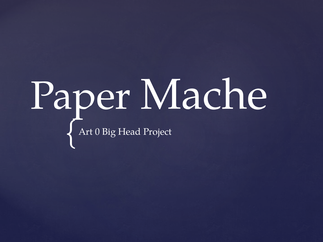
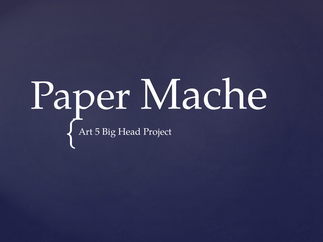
0: 0 -> 5
